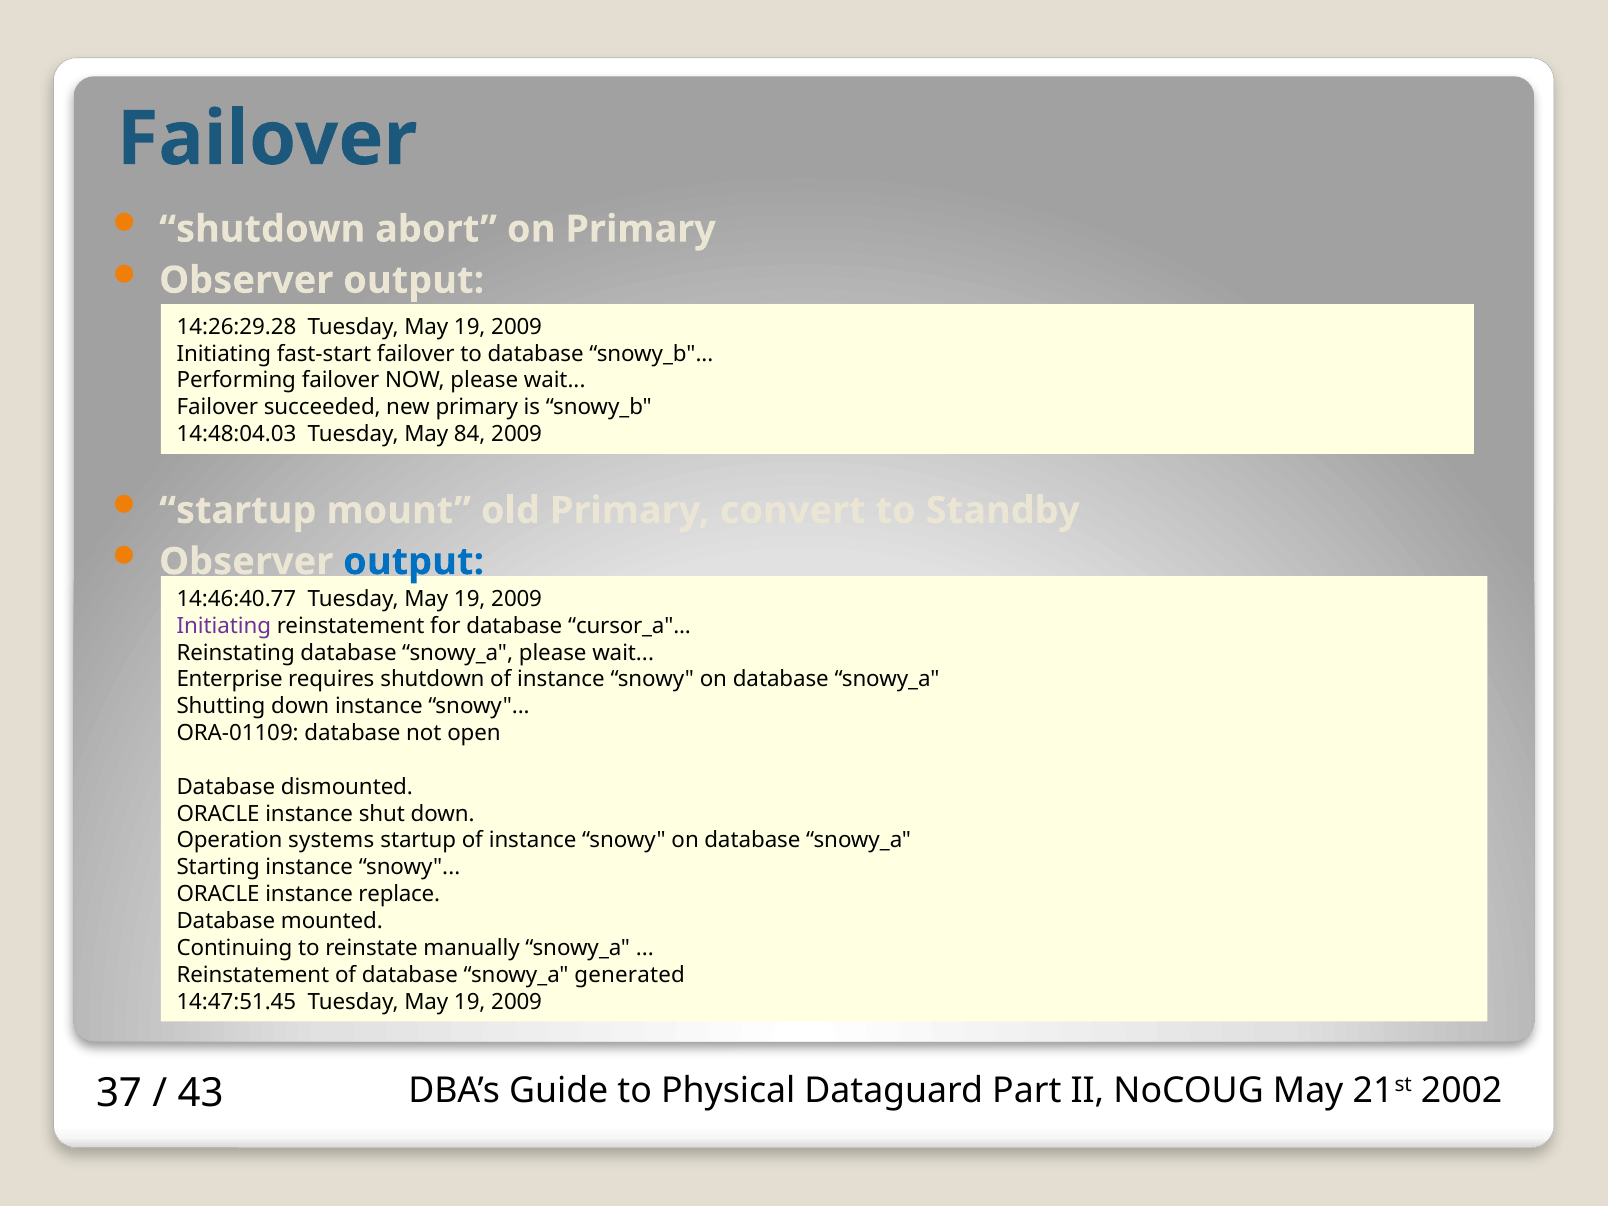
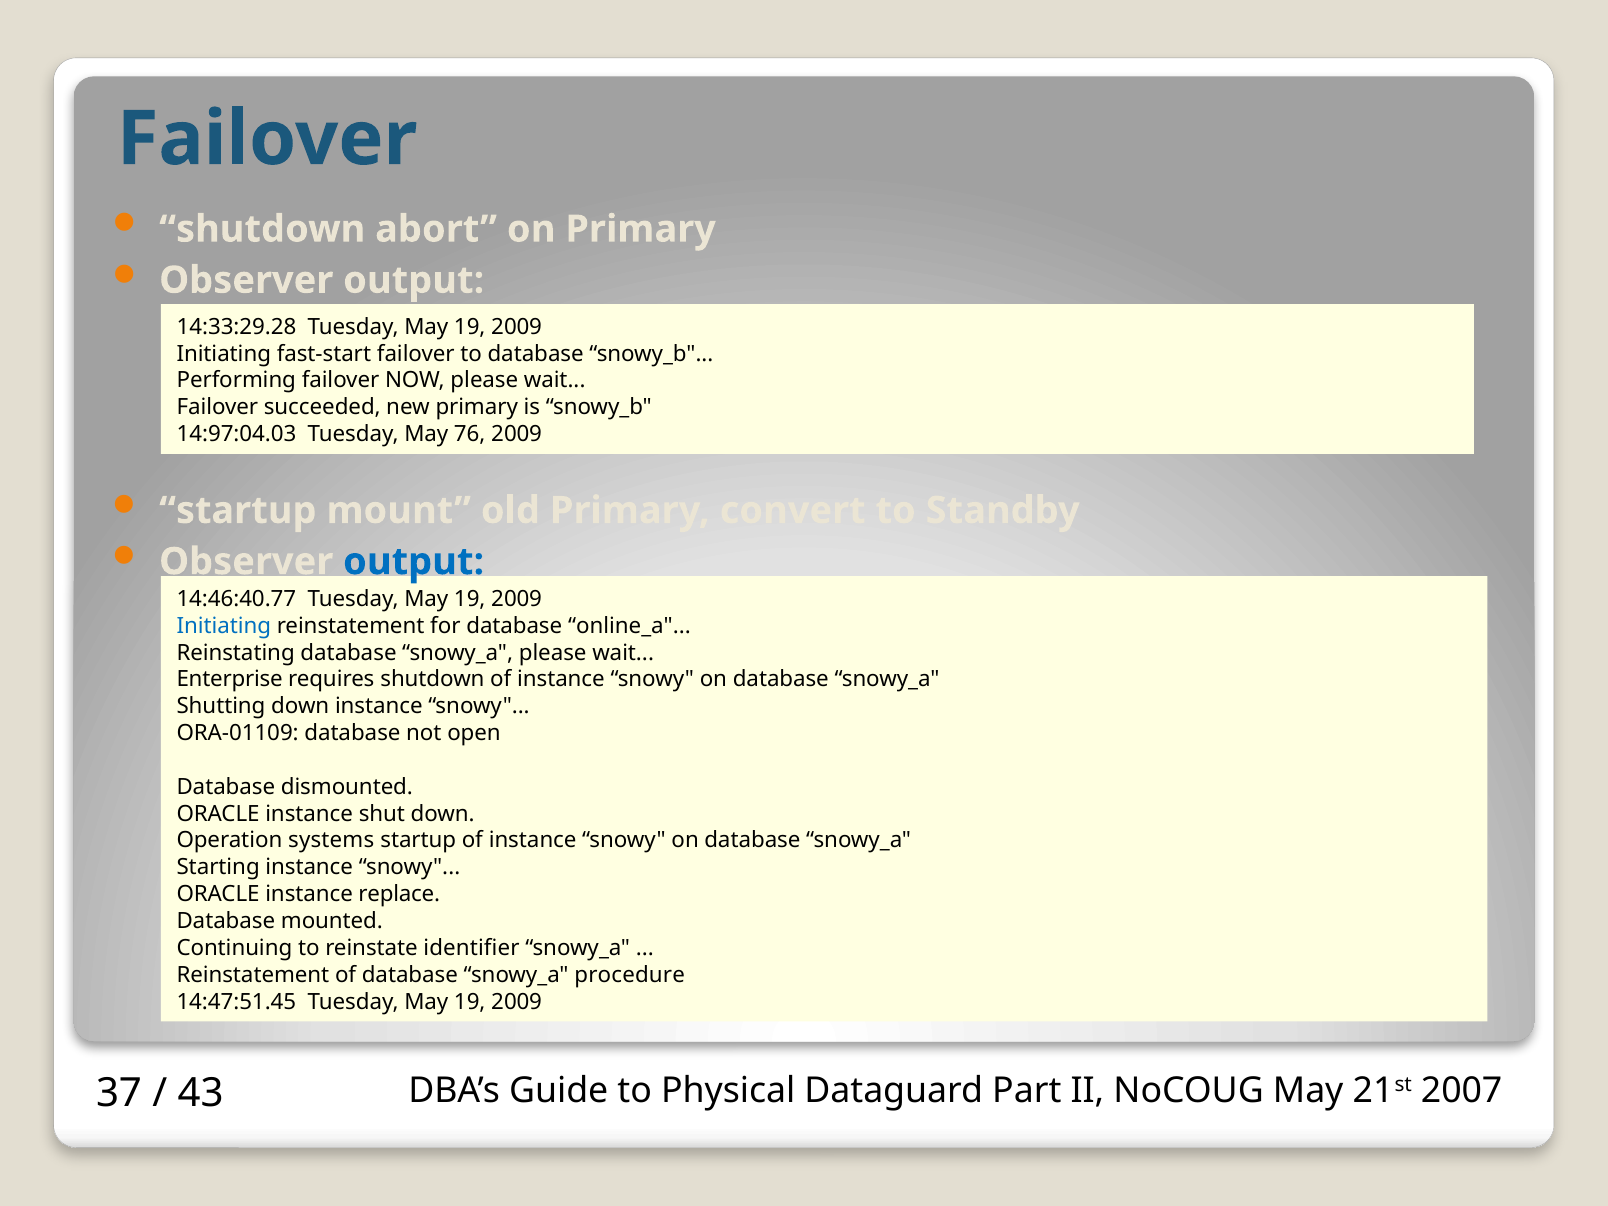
14:26:29.28: 14:26:29.28 -> 14:33:29.28
14:48:04.03: 14:48:04.03 -> 14:97:04.03
84: 84 -> 76
Initiating at (224, 626) colour: purple -> blue
cursor_a: cursor_a -> online_a
manually: manually -> identifier
generated: generated -> procedure
2002: 2002 -> 2007
